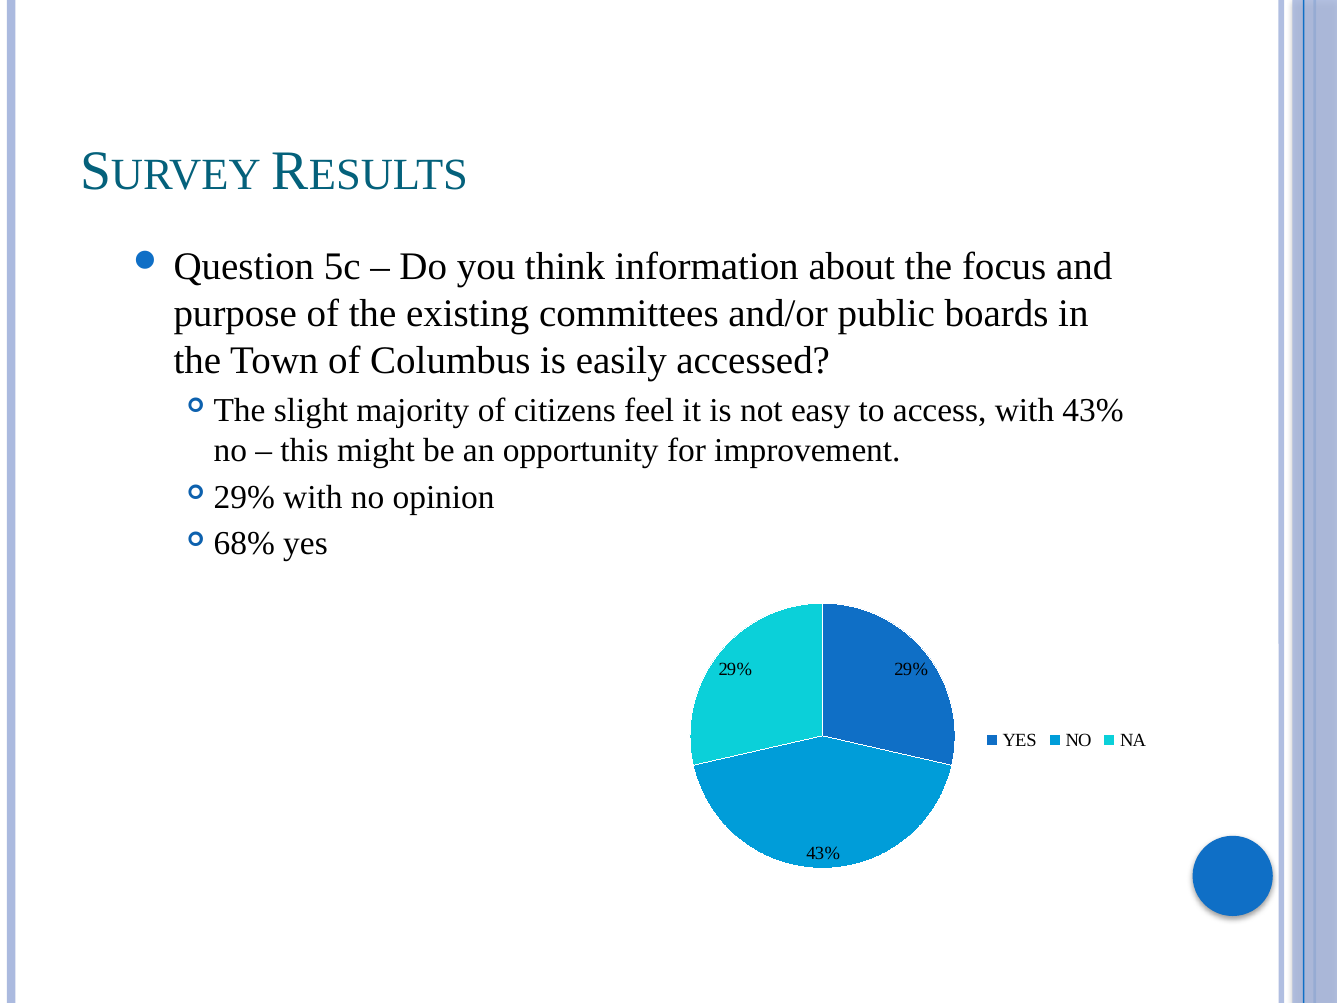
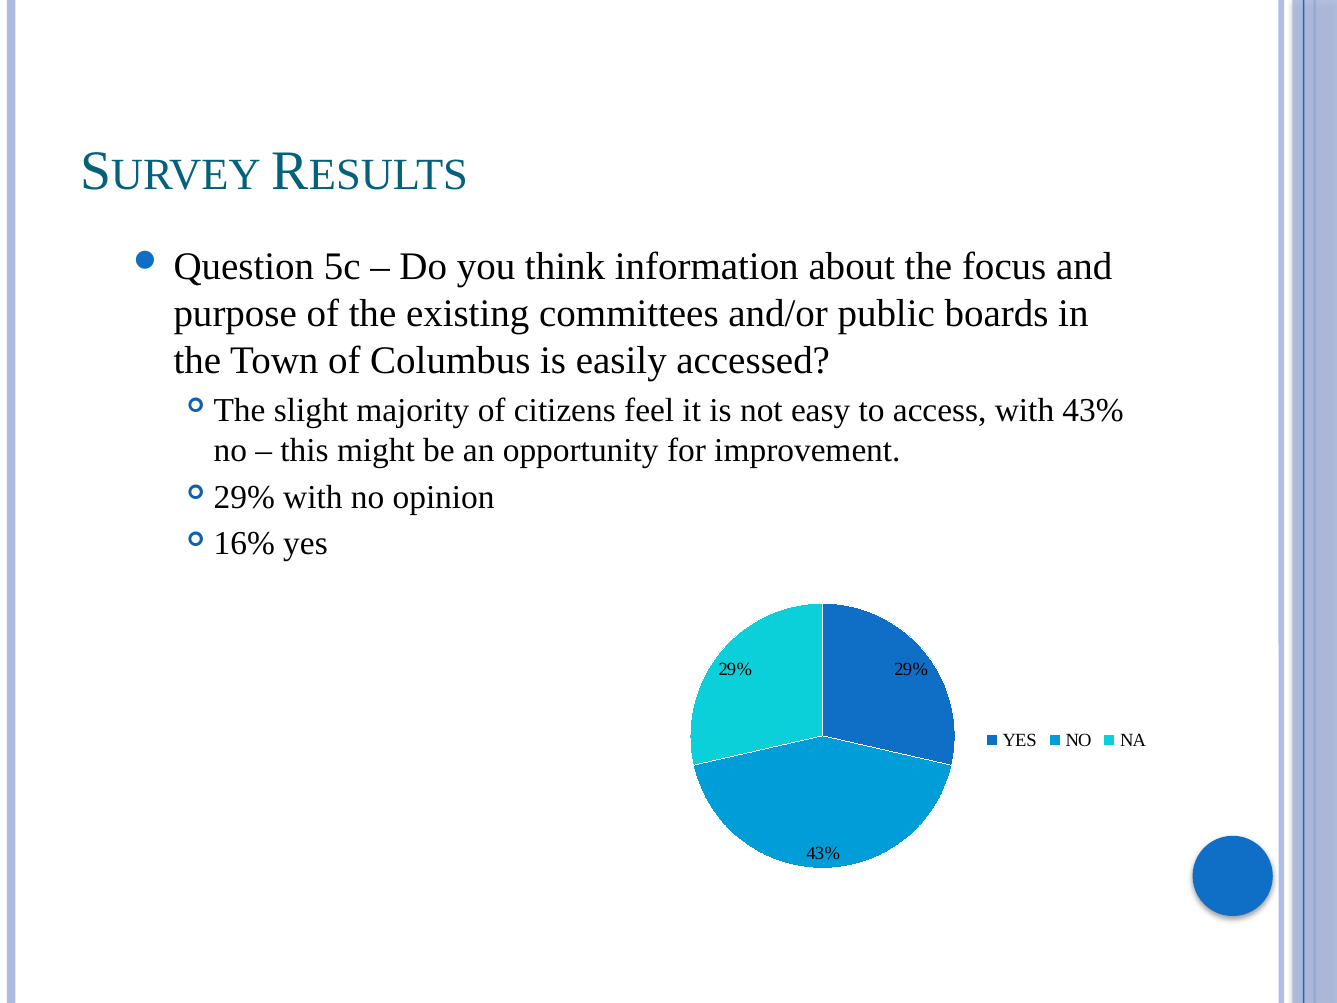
68%: 68% -> 16%
